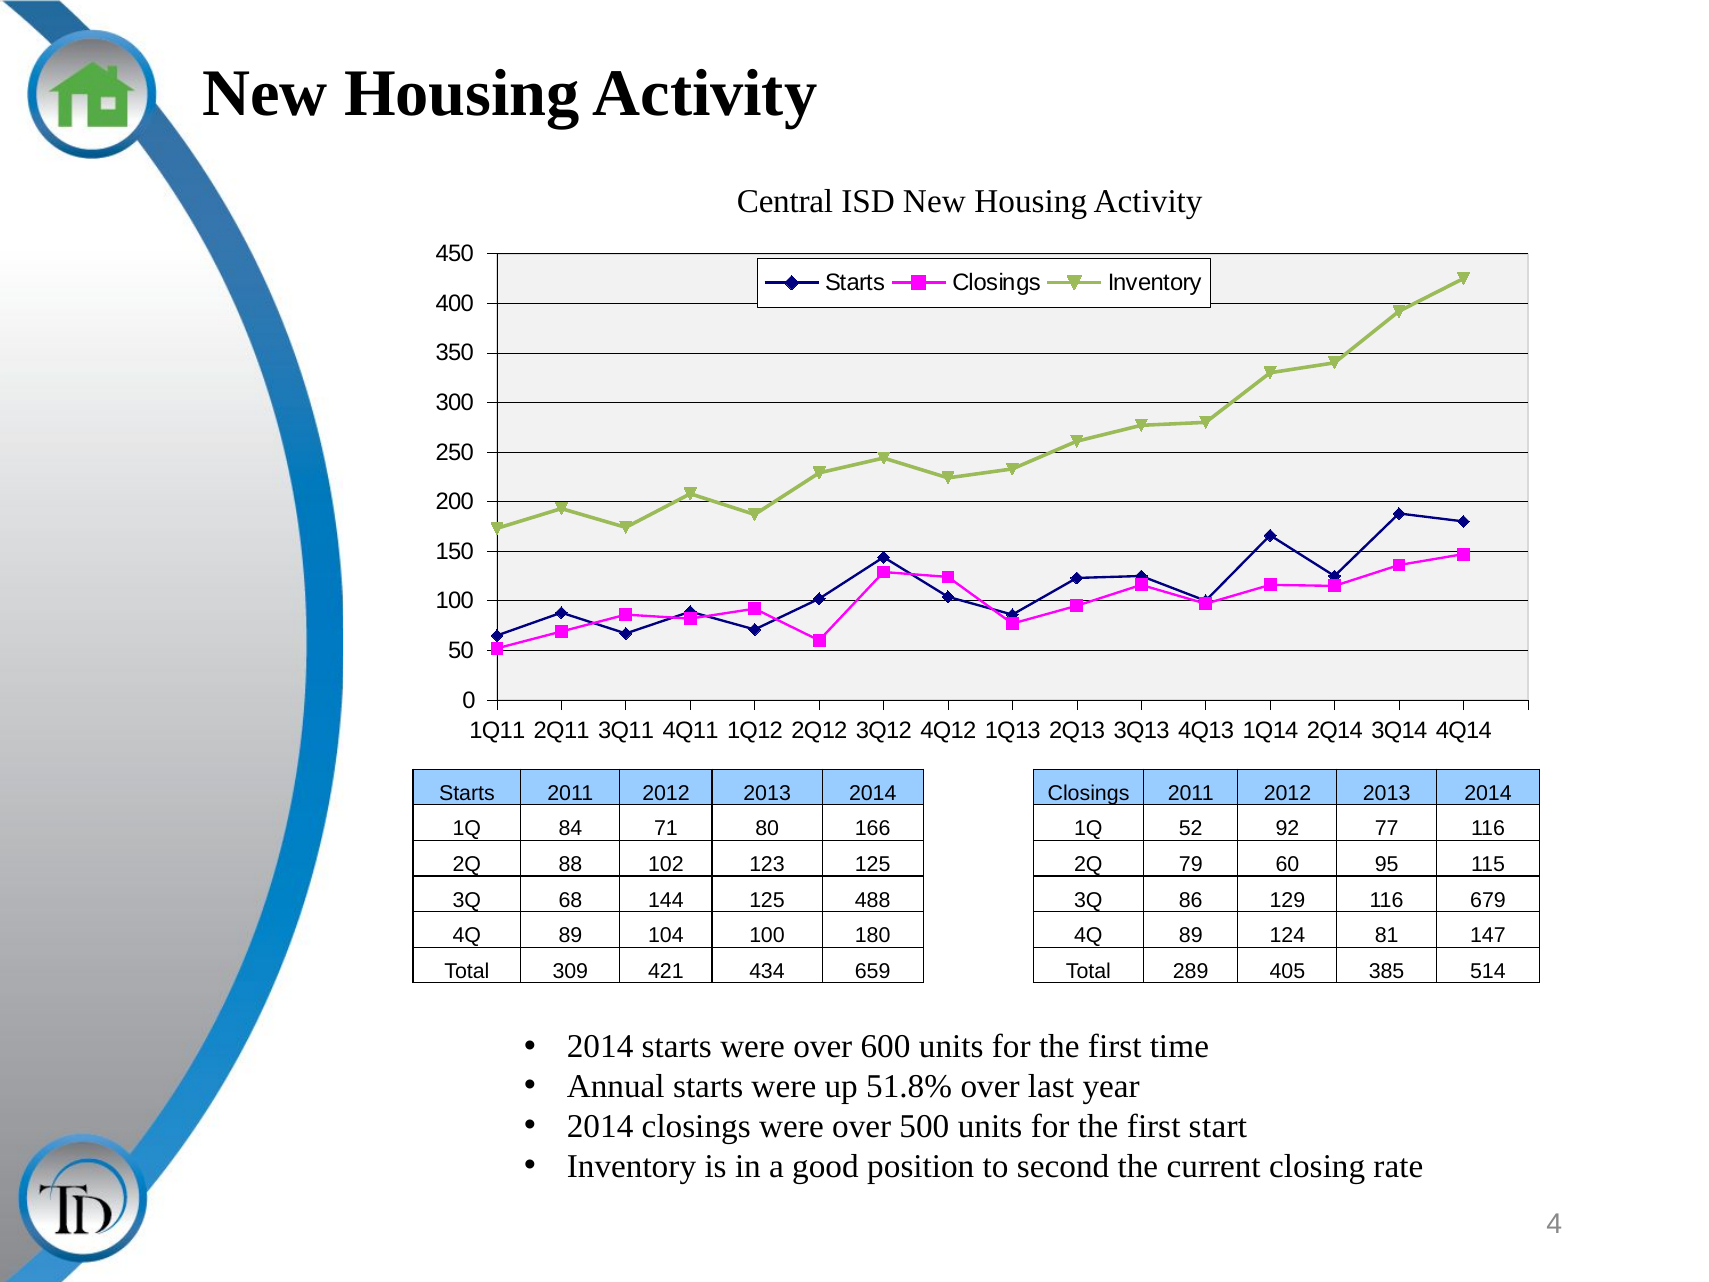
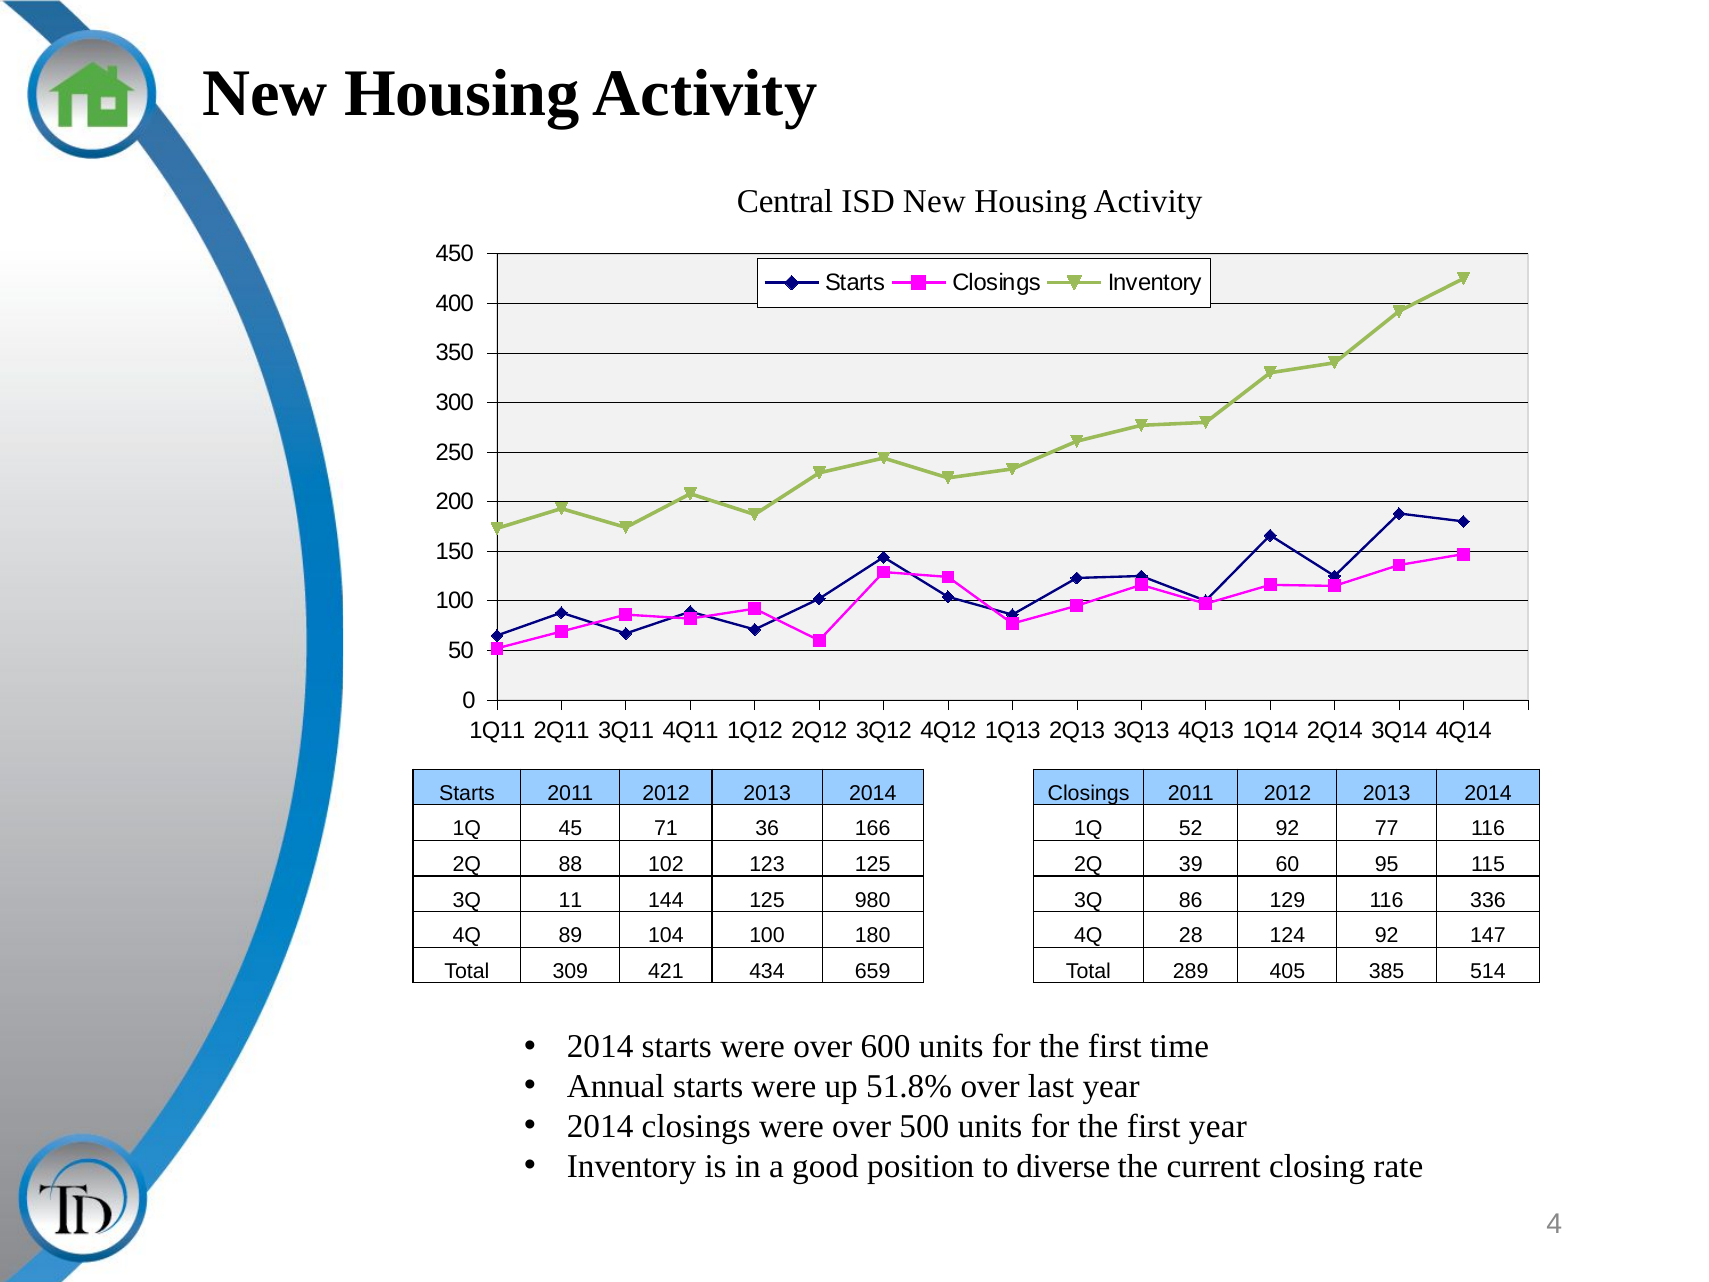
84: 84 -> 45
80: 80 -> 36
79: 79 -> 39
68: 68 -> 11
488: 488 -> 980
679: 679 -> 336
180 4Q 89: 89 -> 28
124 81: 81 -> 92
first start: start -> year
second: second -> diverse
